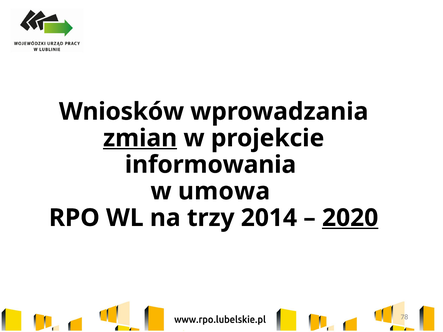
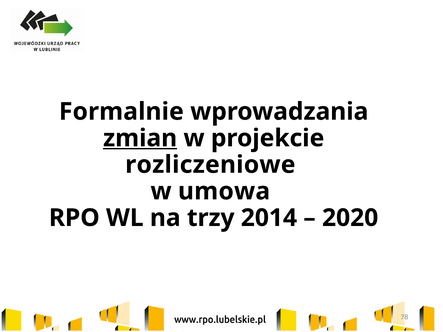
Wniosków: Wniosków -> Formalnie
informowania: informowania -> rozliczeniowe
2020 underline: present -> none
